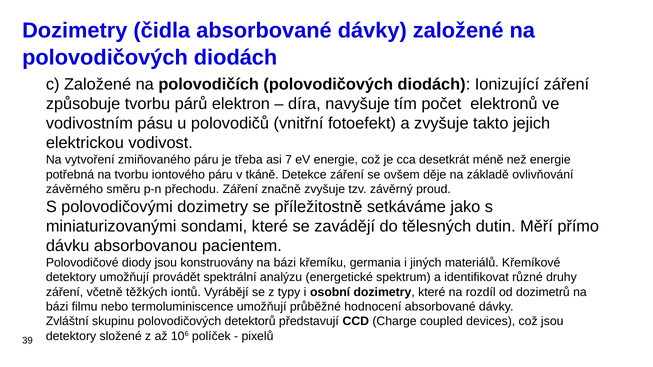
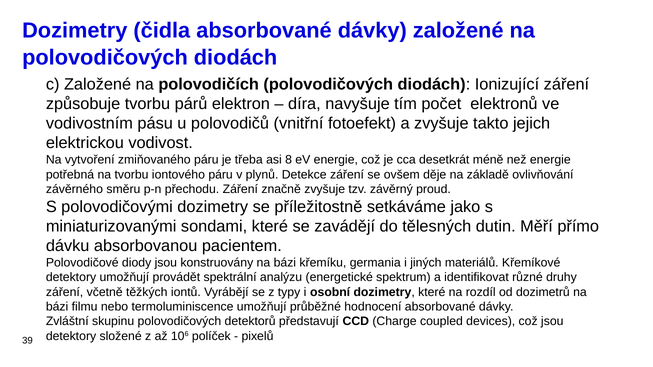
7: 7 -> 8
tkáně: tkáně -> plynů
